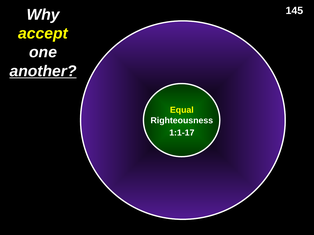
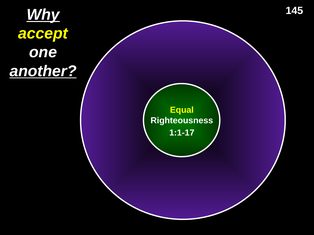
Why underline: none -> present
